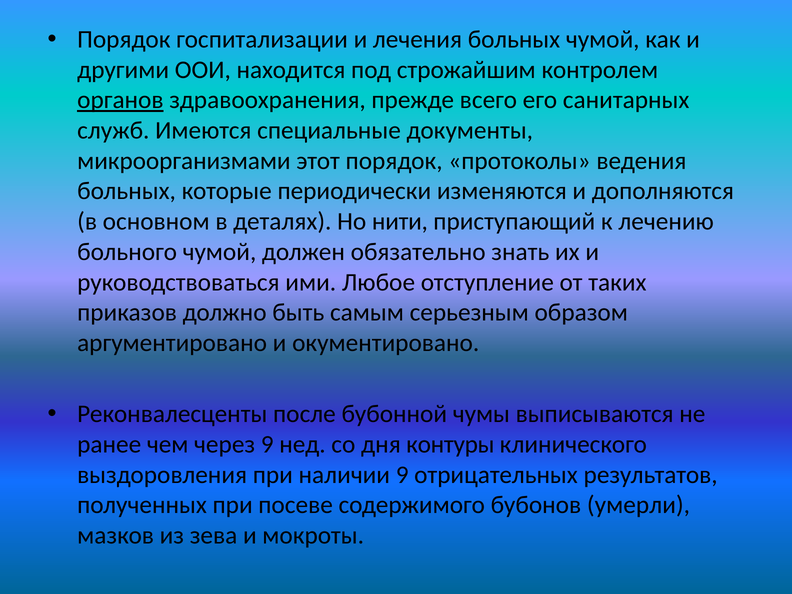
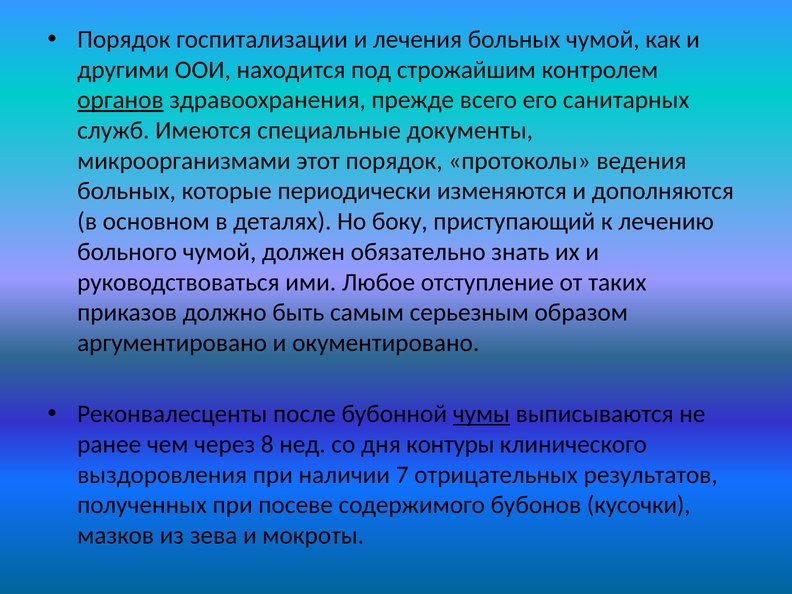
нити: нити -> боку
чумы underline: none -> present
через 9: 9 -> 8
наличии 9: 9 -> 7
умерли: умерли -> кусочки
